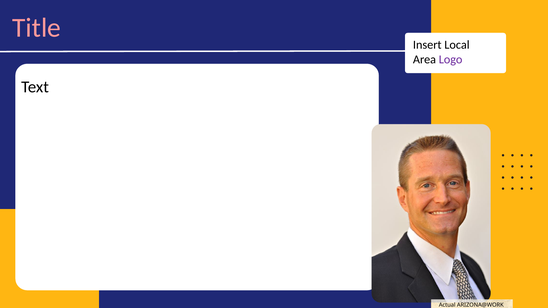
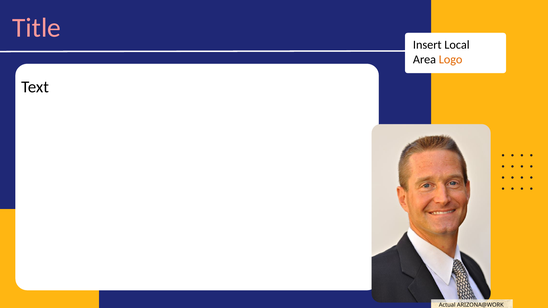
Logo colour: purple -> orange
